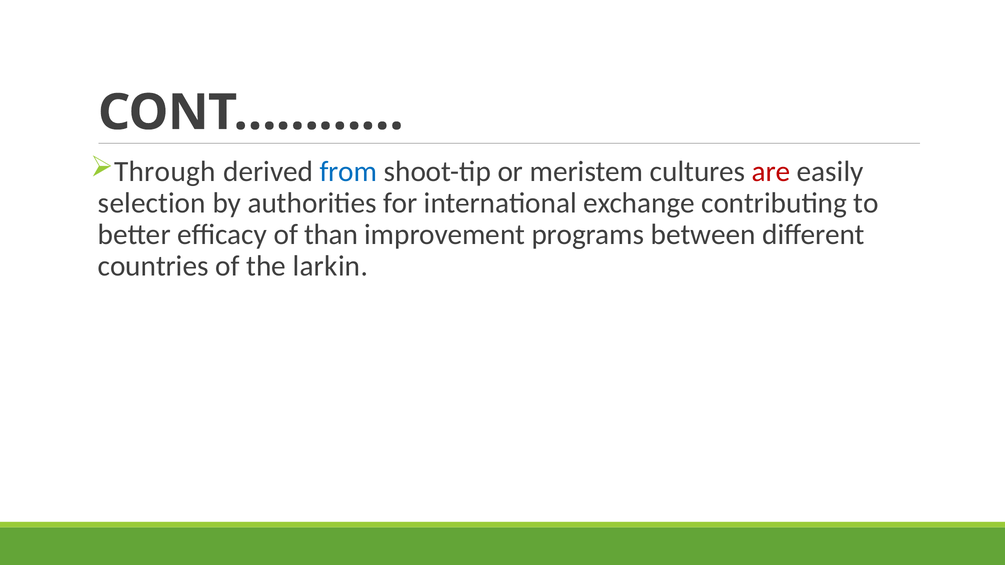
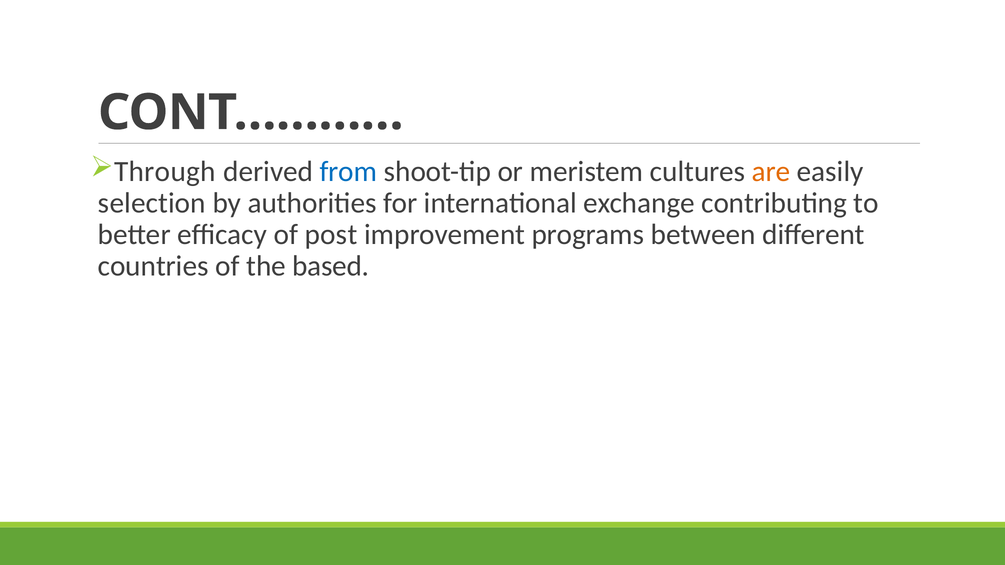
are colour: red -> orange
than: than -> post
larkin: larkin -> based
